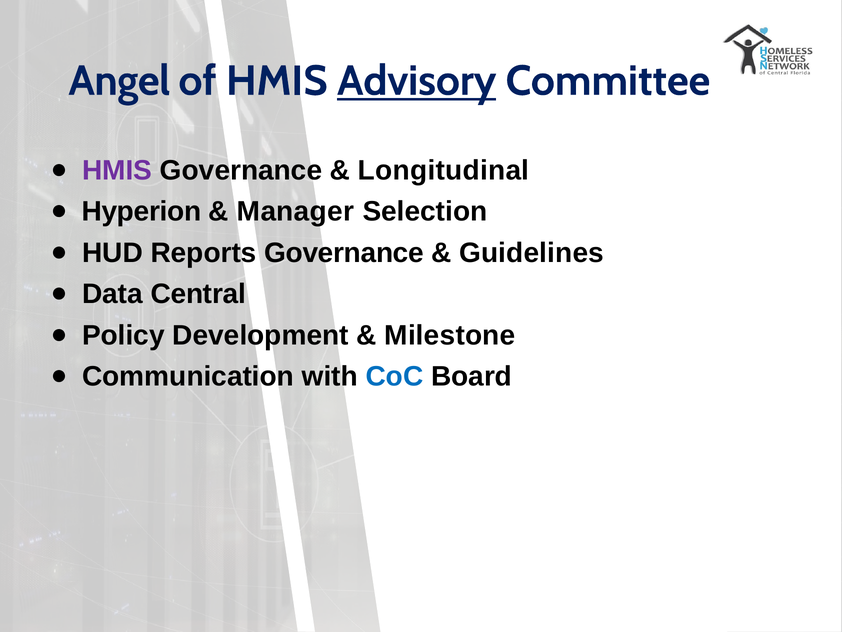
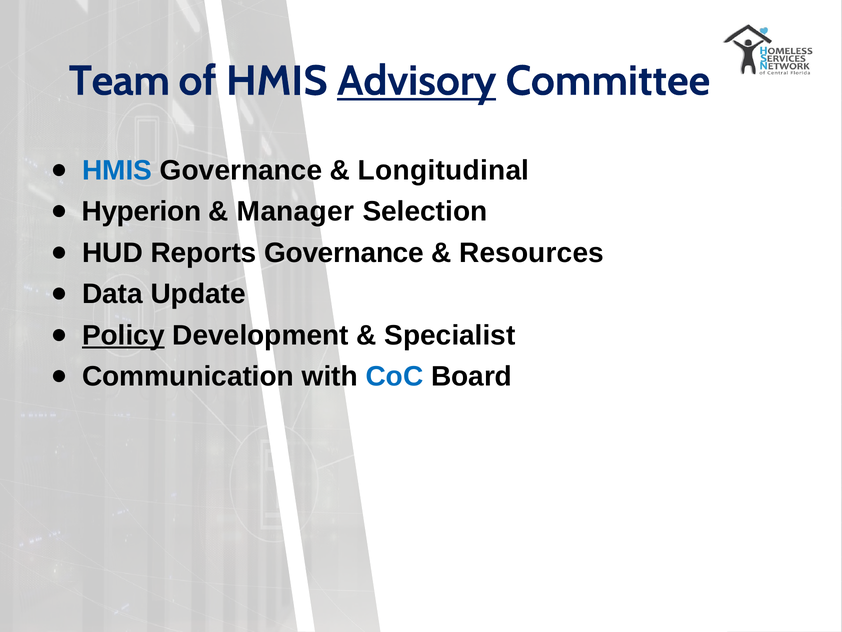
Angel: Angel -> Team
HMIS at (117, 170) colour: purple -> blue
Guidelines: Guidelines -> Resources
Central: Central -> Update
Policy underline: none -> present
Milestone: Milestone -> Specialist
